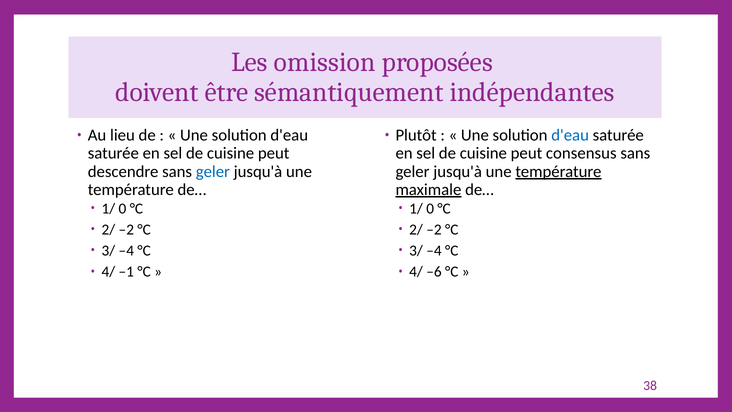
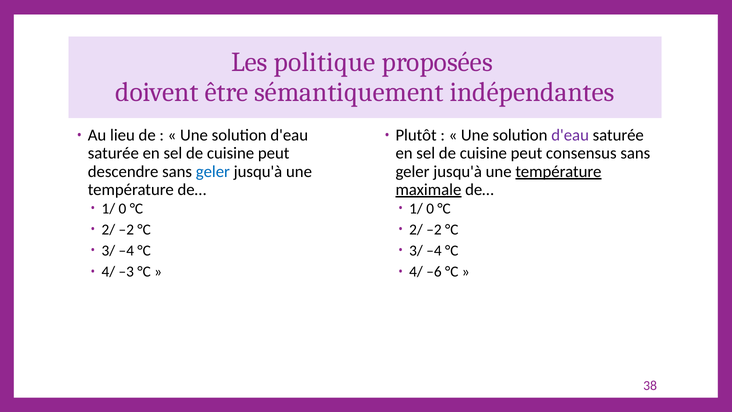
omission: omission -> politique
d'eau at (570, 135) colour: blue -> purple
–1: –1 -> –3
